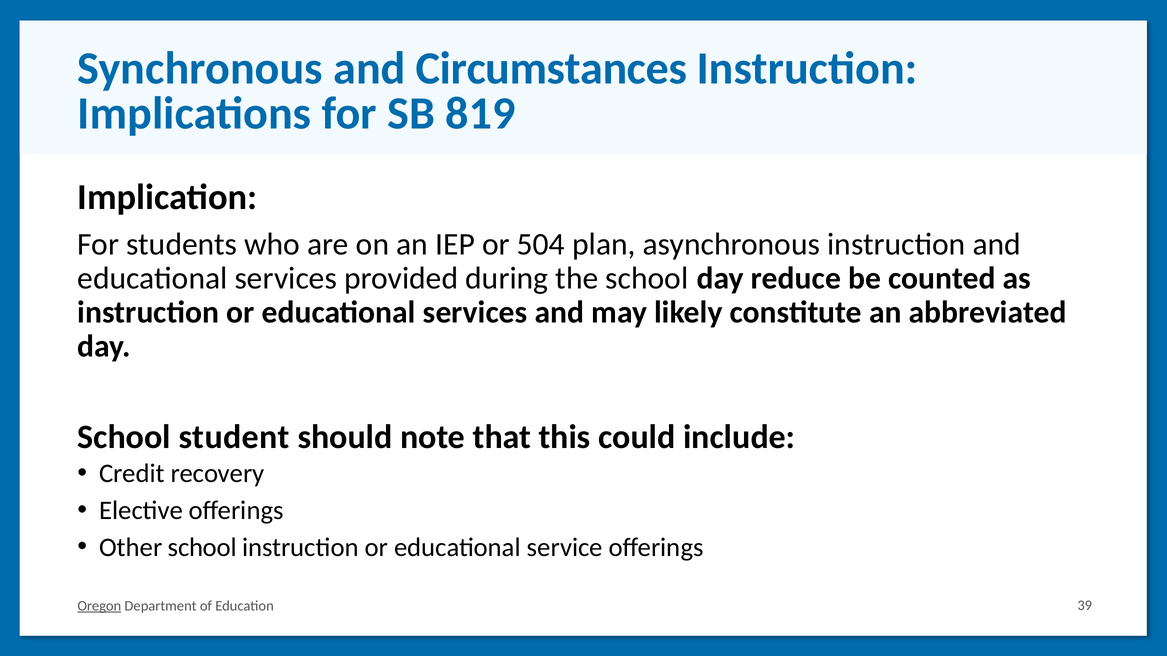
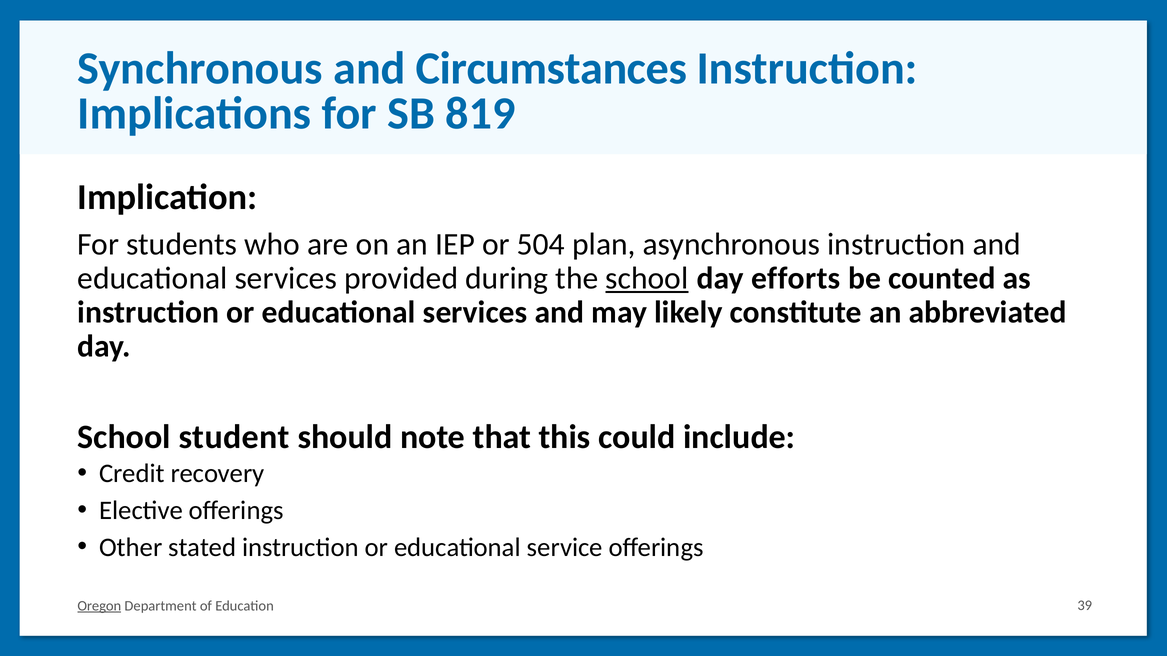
school at (647, 278) underline: none -> present
reduce: reduce -> efforts
Other school: school -> stated
